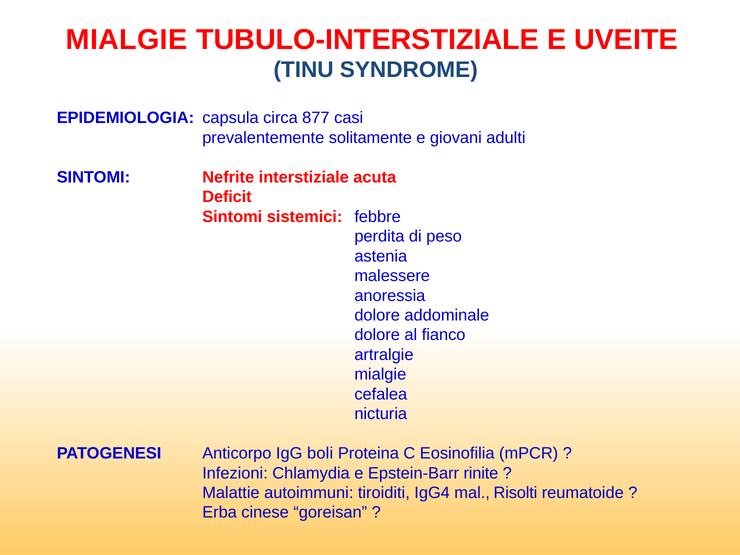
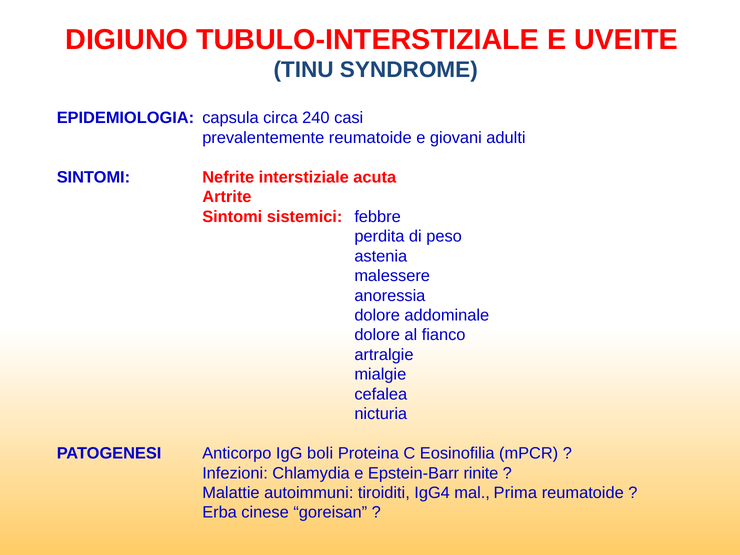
MIALGIE at (127, 40): MIALGIE -> DIGIUNO
877: 877 -> 240
prevalentemente solitamente: solitamente -> reumatoide
Deficit: Deficit -> Artrite
Risolti: Risolti -> Prima
